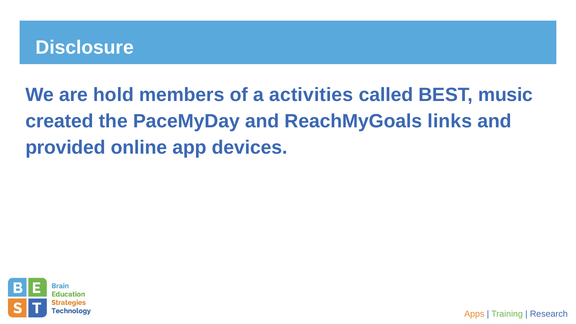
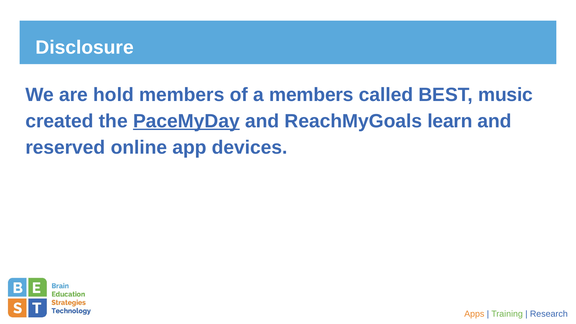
a activities: activities -> members
PaceMyDay underline: none -> present
links: links -> learn
provided: provided -> reserved
